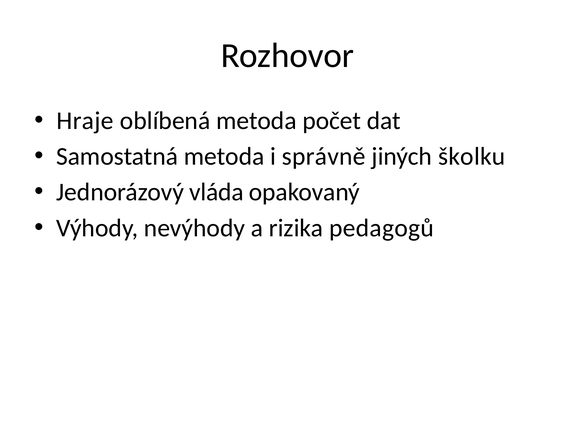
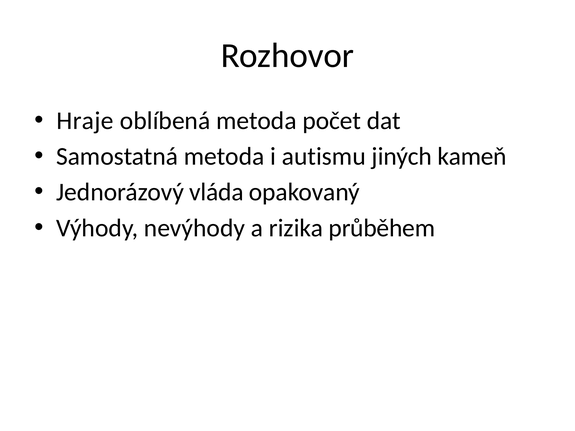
správně: správně -> autismu
školku: školku -> kameň
pedagogů: pedagogů -> průběhem
